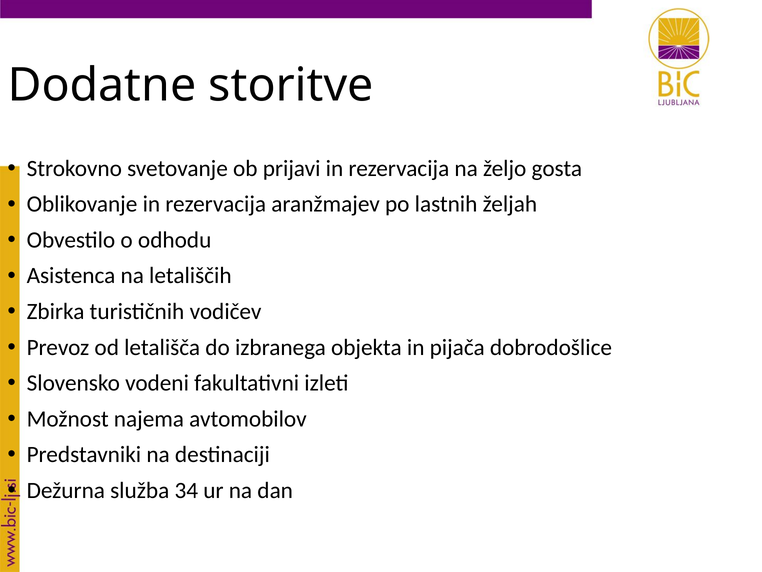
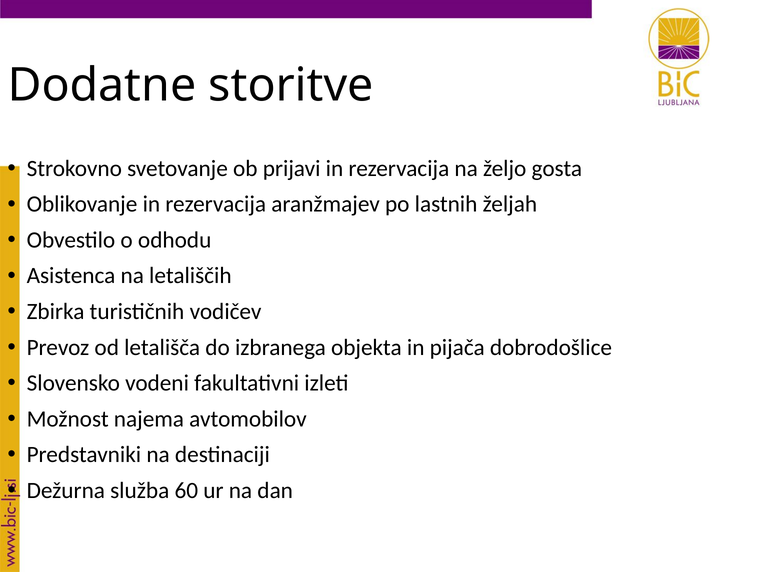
34: 34 -> 60
